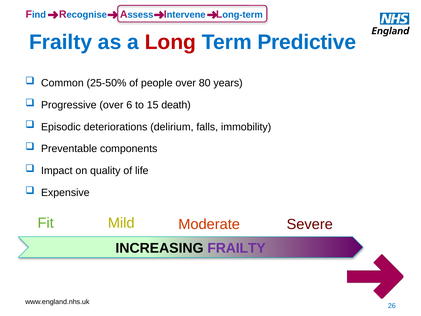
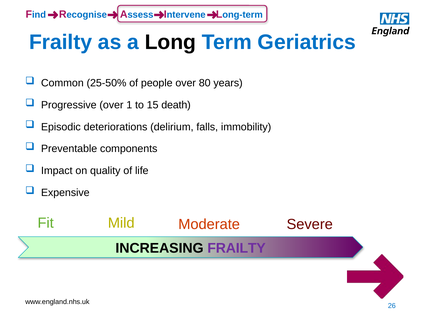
Long colour: red -> black
Predictive: Predictive -> Geriatrics
6: 6 -> 1
